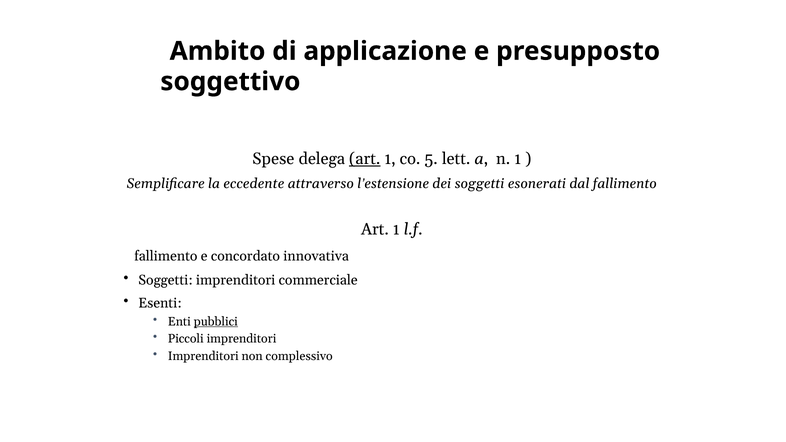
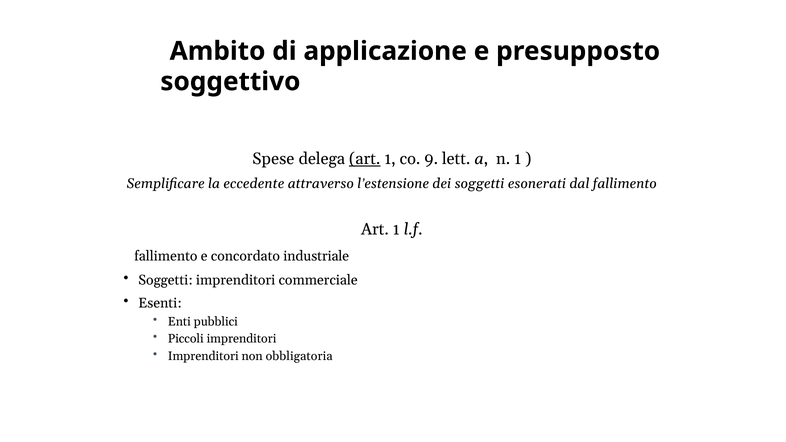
5: 5 -> 9
innovativa: innovativa -> industriale
pubblici underline: present -> none
complessivo: complessivo -> obbligatoria
